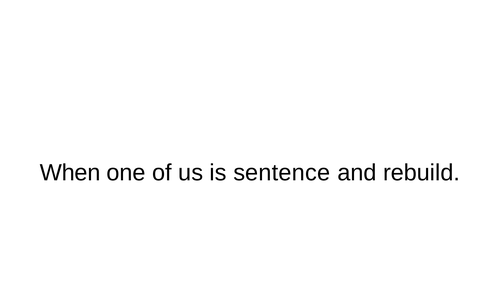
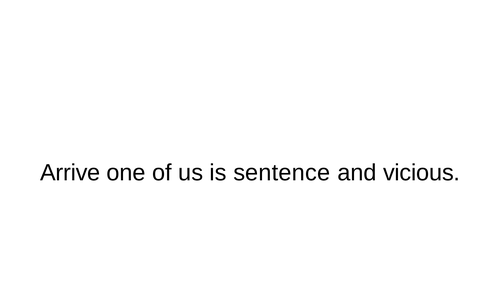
When: When -> Arrive
rebuild: rebuild -> vicious
